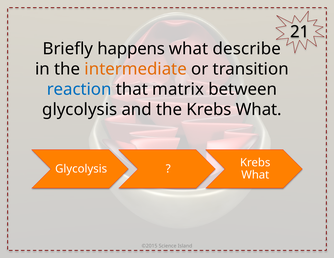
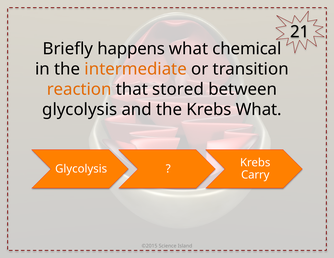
describe: describe -> chemical
reaction colour: blue -> orange
matrix: matrix -> stored
What at (255, 175): What -> Carry
